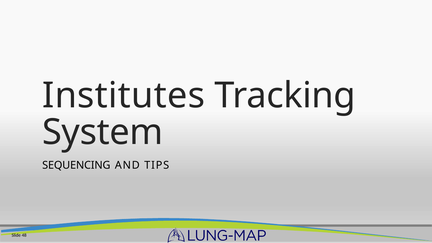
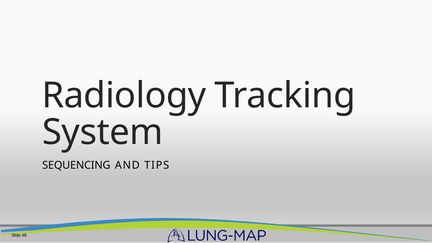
Institutes: Institutes -> Radiology
